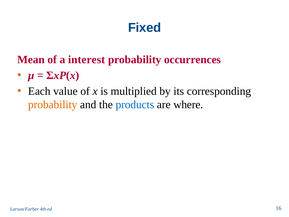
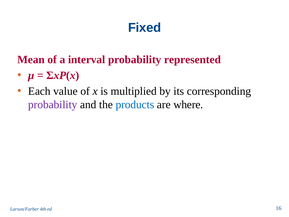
interest: interest -> interval
occurrences: occurrences -> represented
probability at (53, 105) colour: orange -> purple
